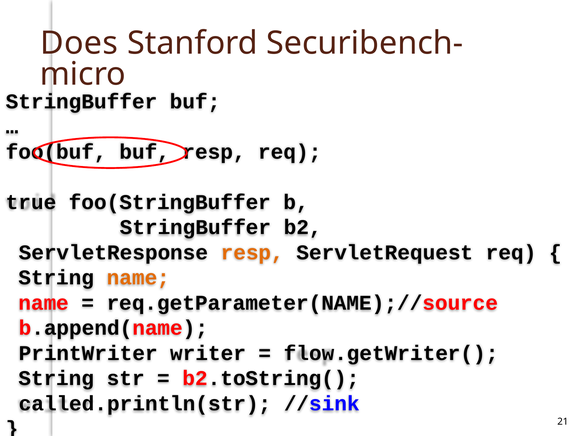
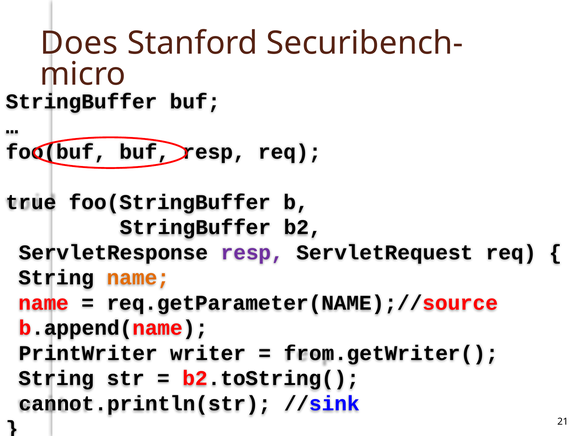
resp at (252, 253) colour: orange -> purple
flow.getWriter(: flow.getWriter( -> from.getWriter(
called.println(str: called.println(str -> cannot.println(str
